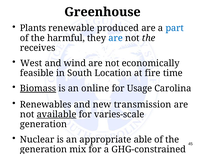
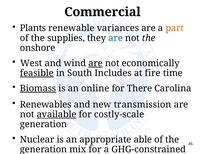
Greenhouse: Greenhouse -> Commercial
produced: produced -> variances
part colour: blue -> orange
harmful: harmful -> supplies
receives: receives -> onshore
are at (96, 63) underline: none -> present
feasible underline: none -> present
Location: Location -> Includes
Usage: Usage -> There
varies-scale: varies-scale -> costly-scale
